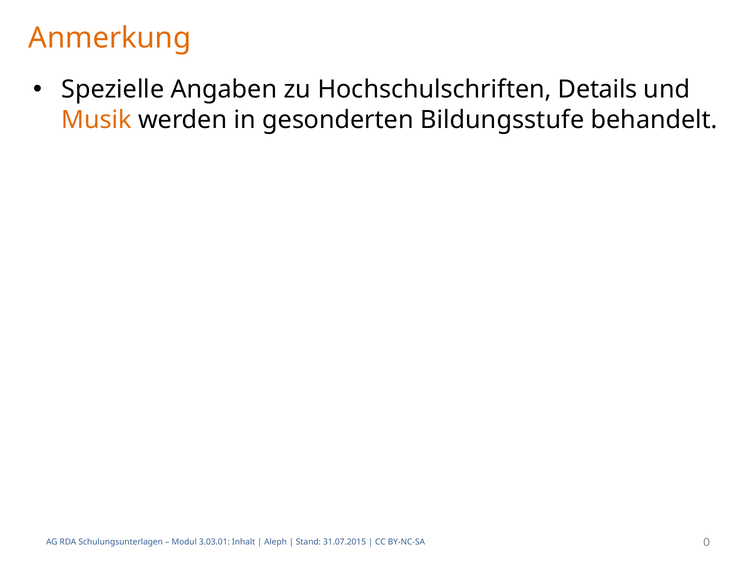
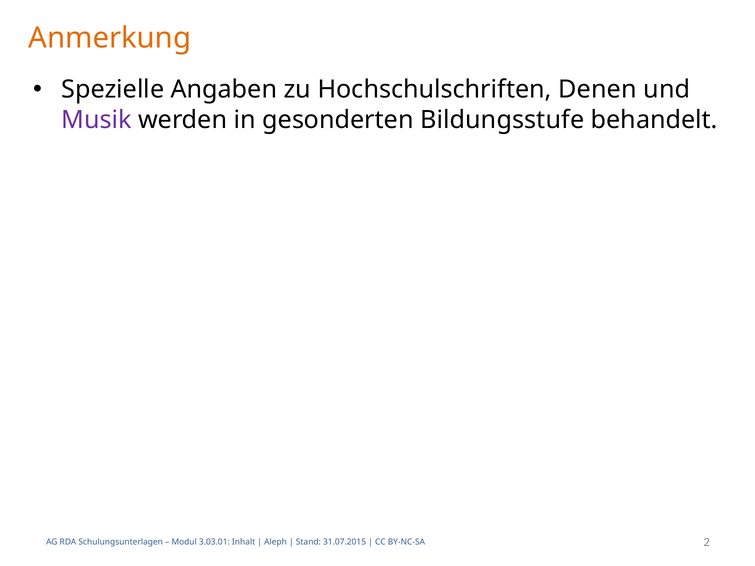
Details: Details -> Denen
Musik colour: orange -> purple
0: 0 -> 2
